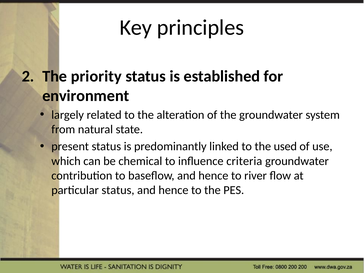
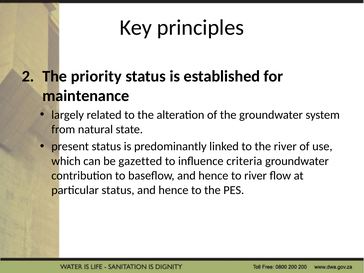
environment: environment -> maintenance
the used: used -> river
chemical: chemical -> gazetted
